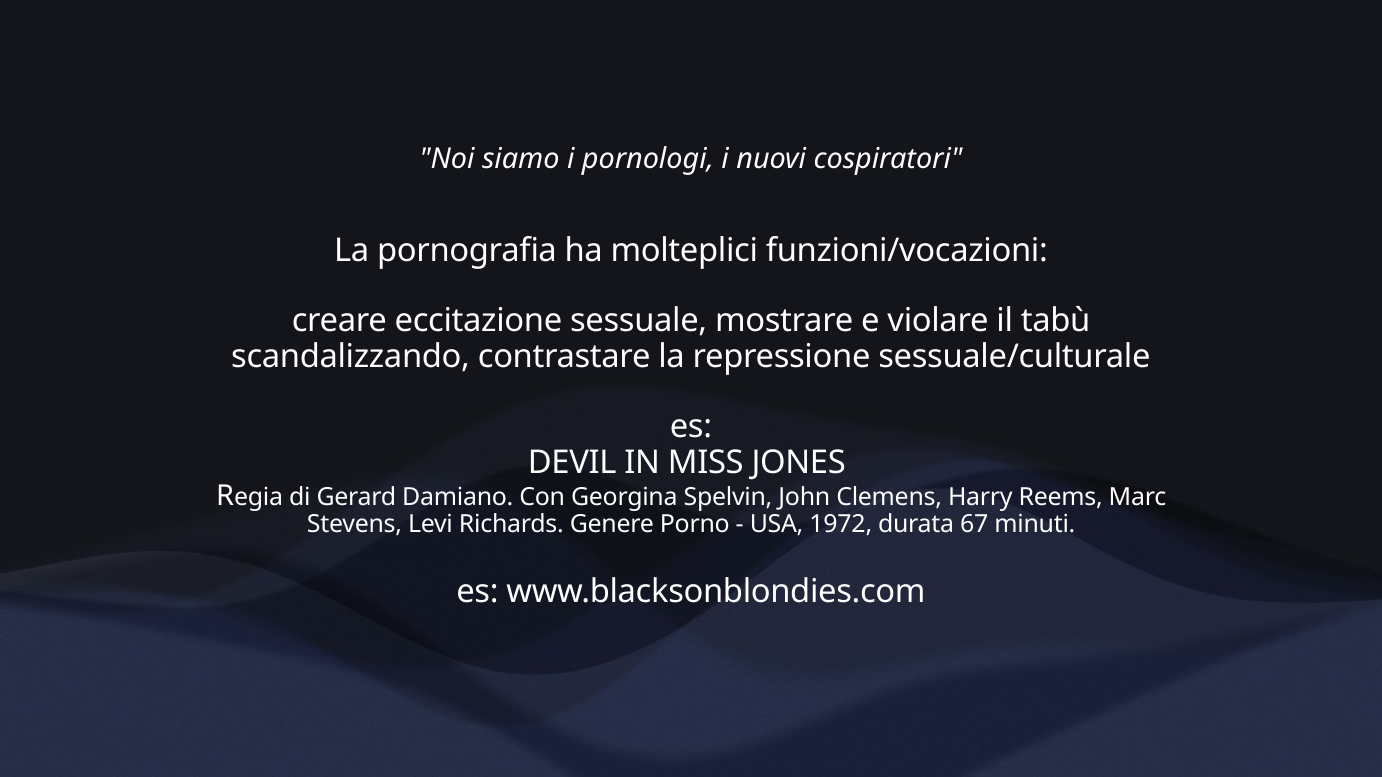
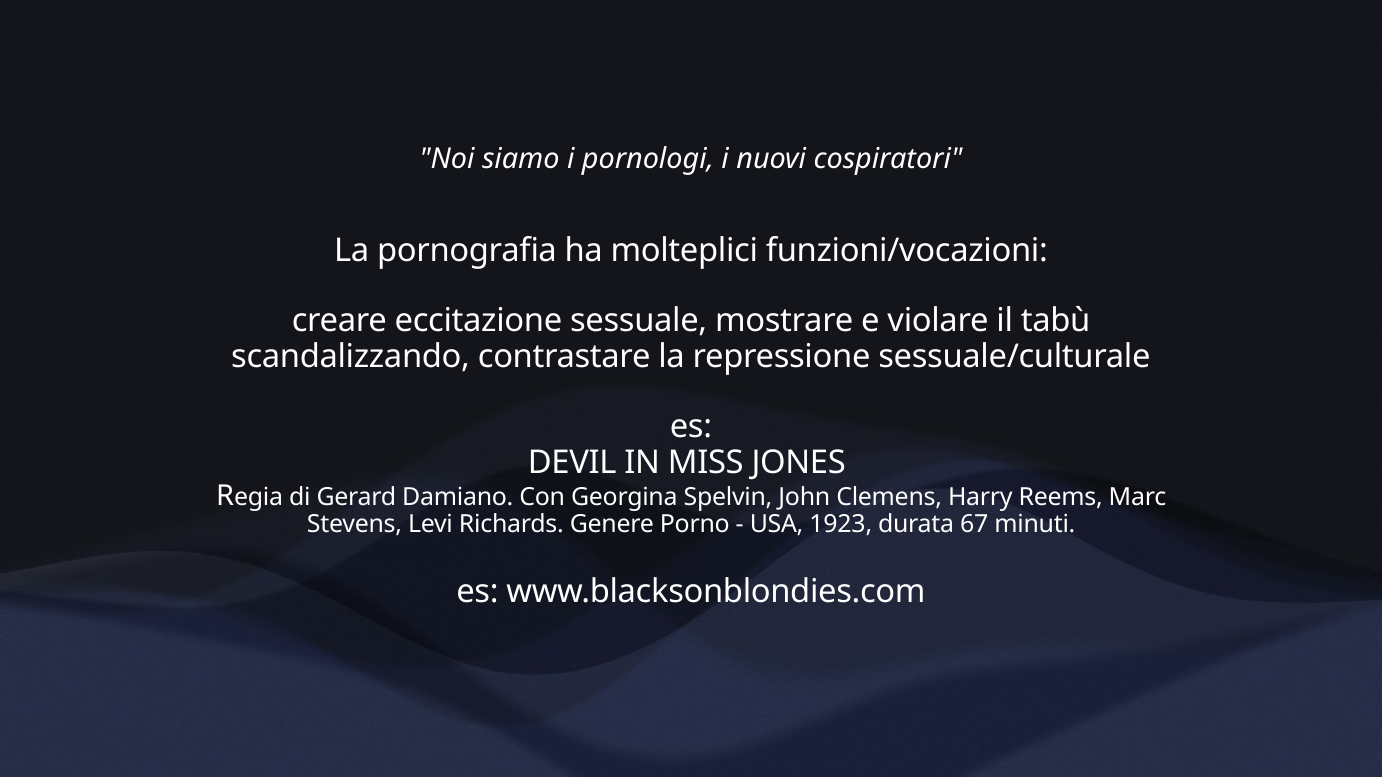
1972: 1972 -> 1923
